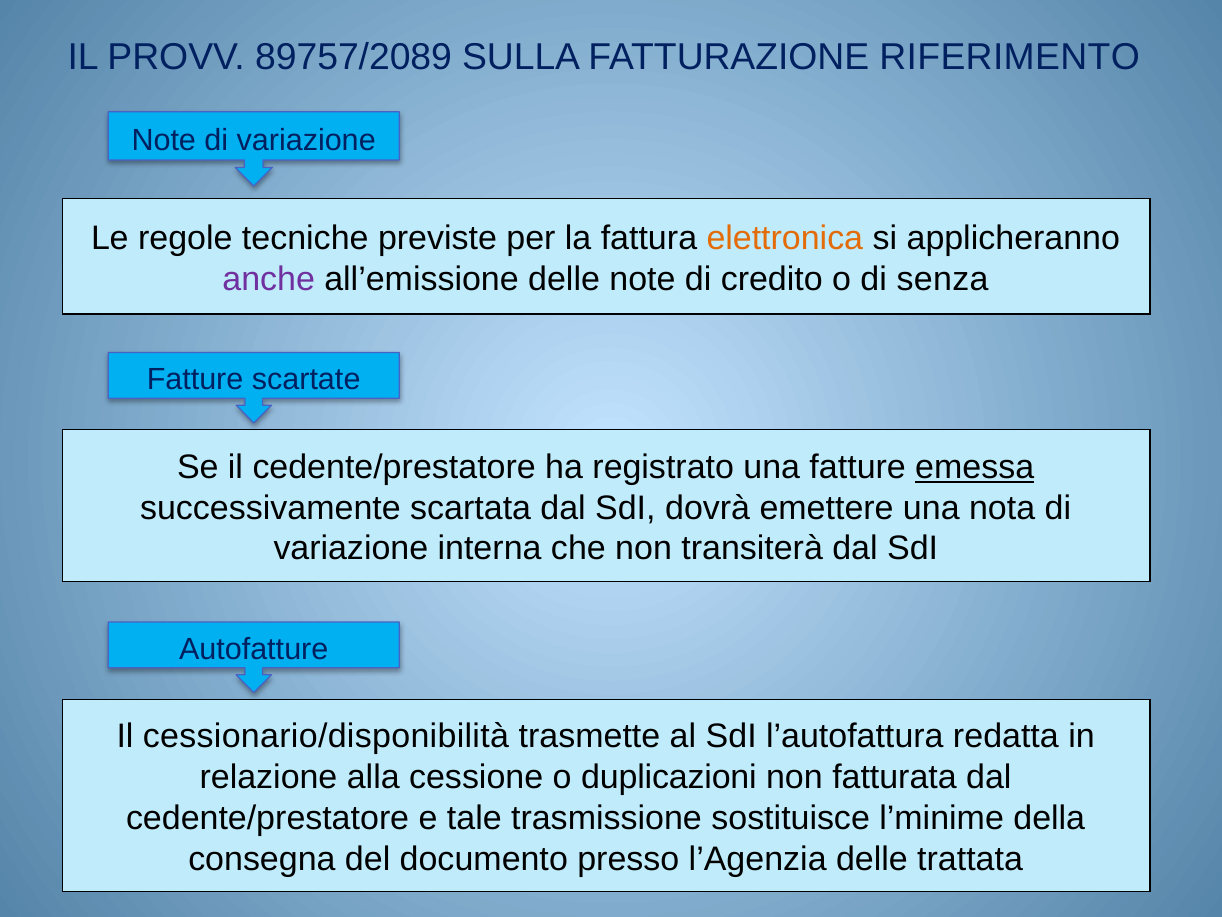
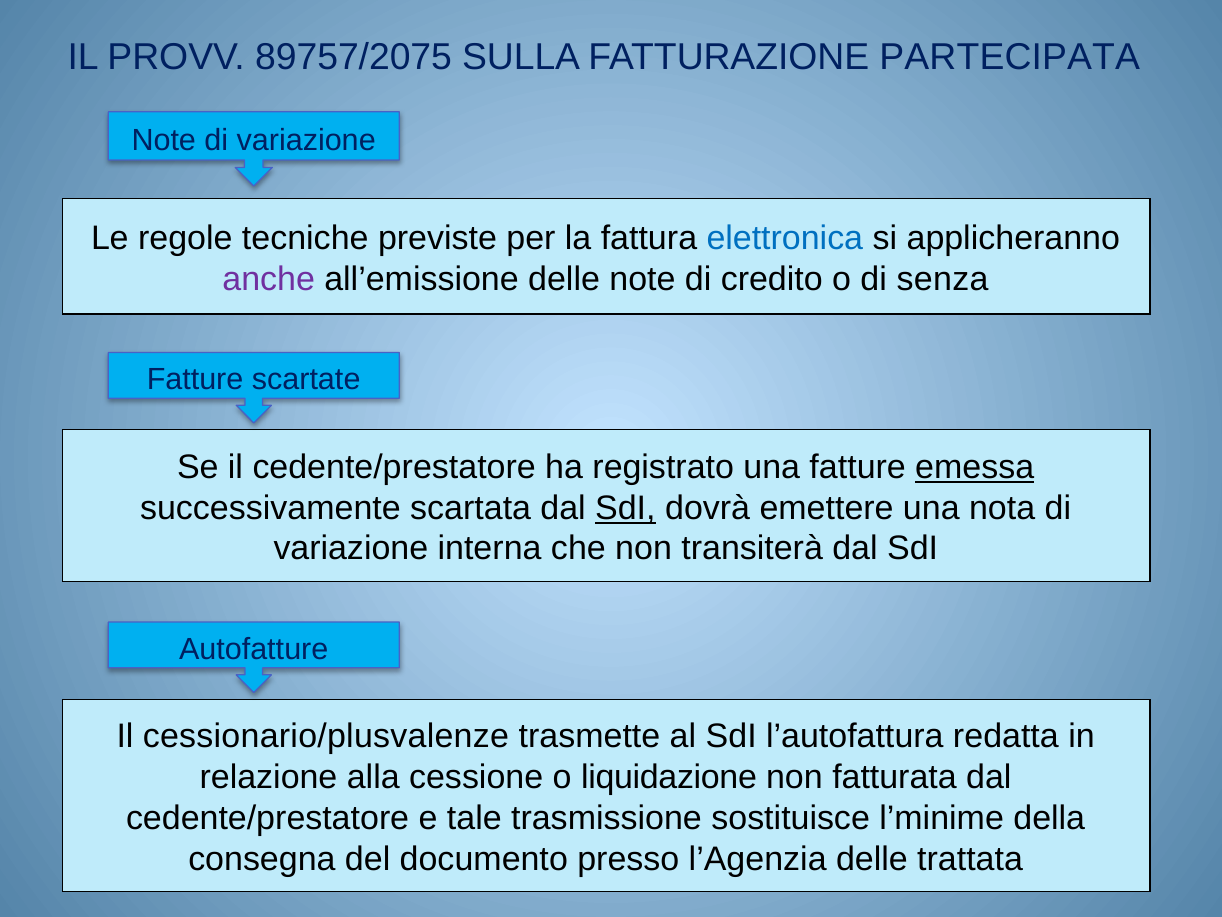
89757/2089: 89757/2089 -> 89757/2075
RIFERIMENTO: RIFERIMENTO -> PARTECIPATA
elettronica colour: orange -> blue
SdI at (625, 508) underline: none -> present
cessionario/disponibilità: cessionario/disponibilità -> cessionario/plusvalenze
duplicazioni: duplicazioni -> liquidazione
